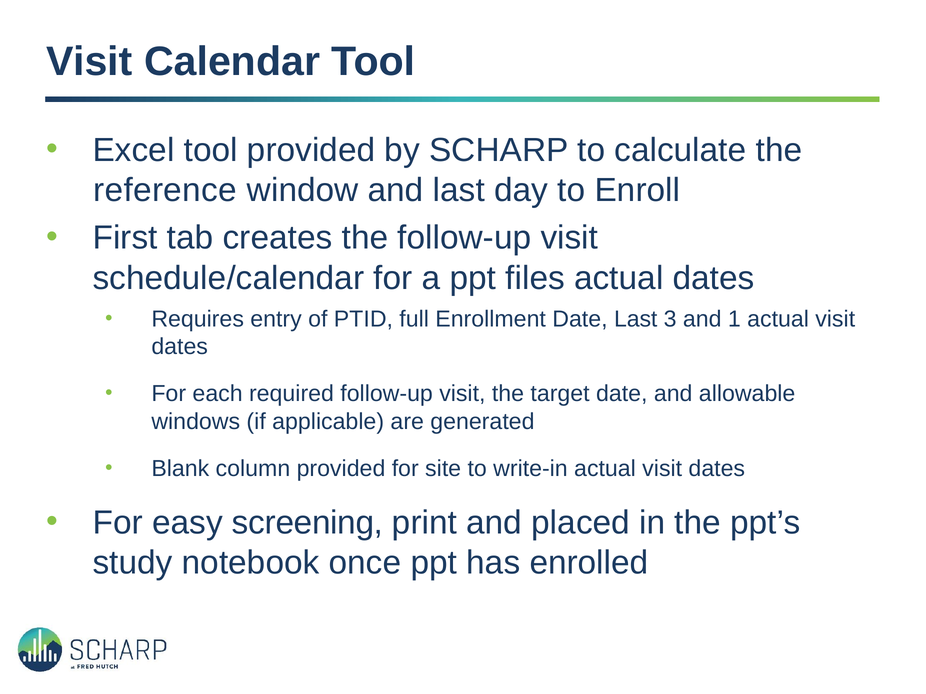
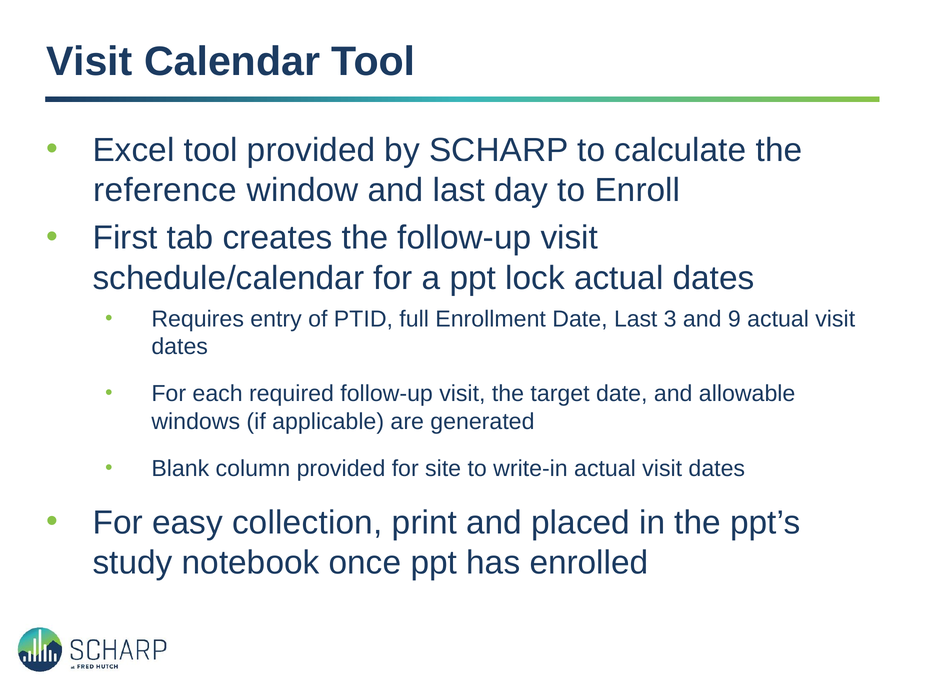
files: files -> lock
1: 1 -> 9
screening: screening -> collection
